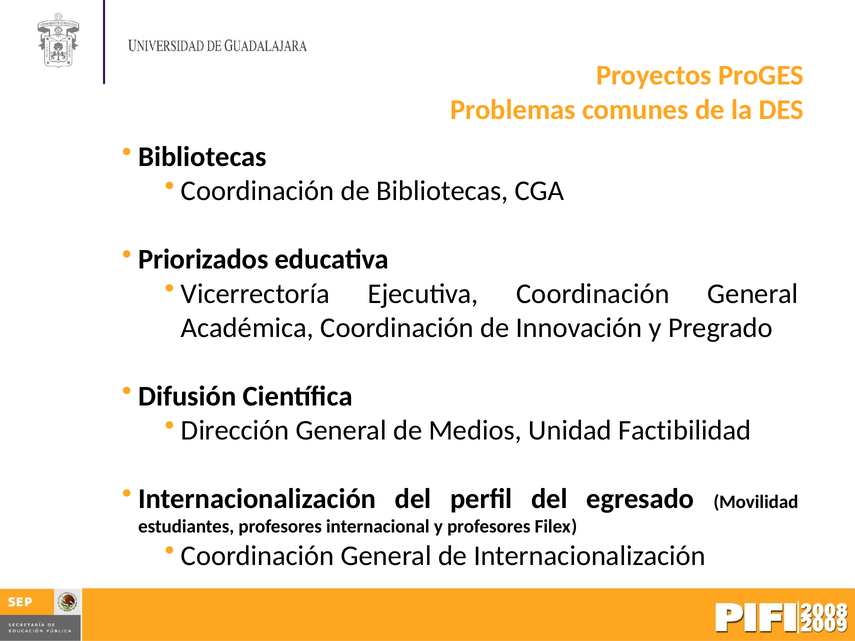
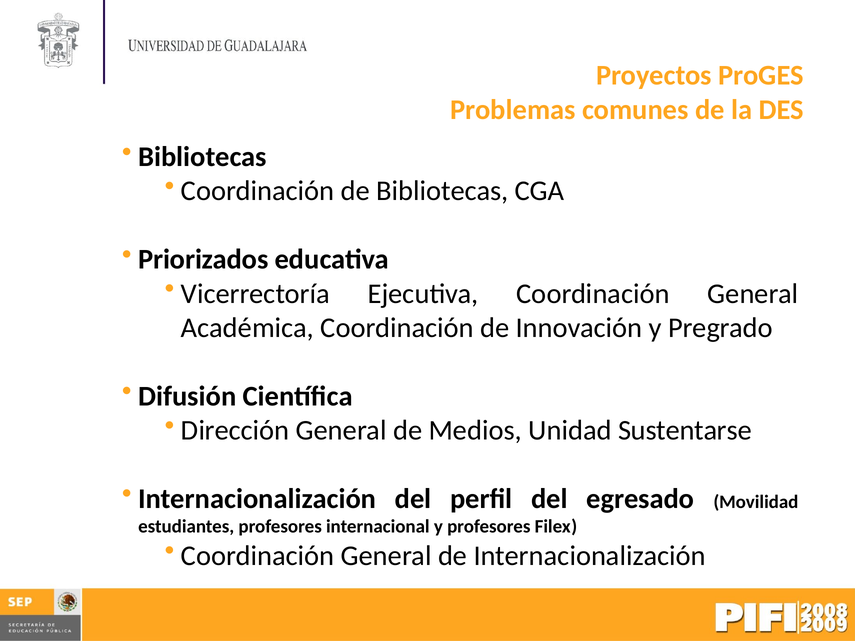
Factibilidad: Factibilidad -> Sustentarse
